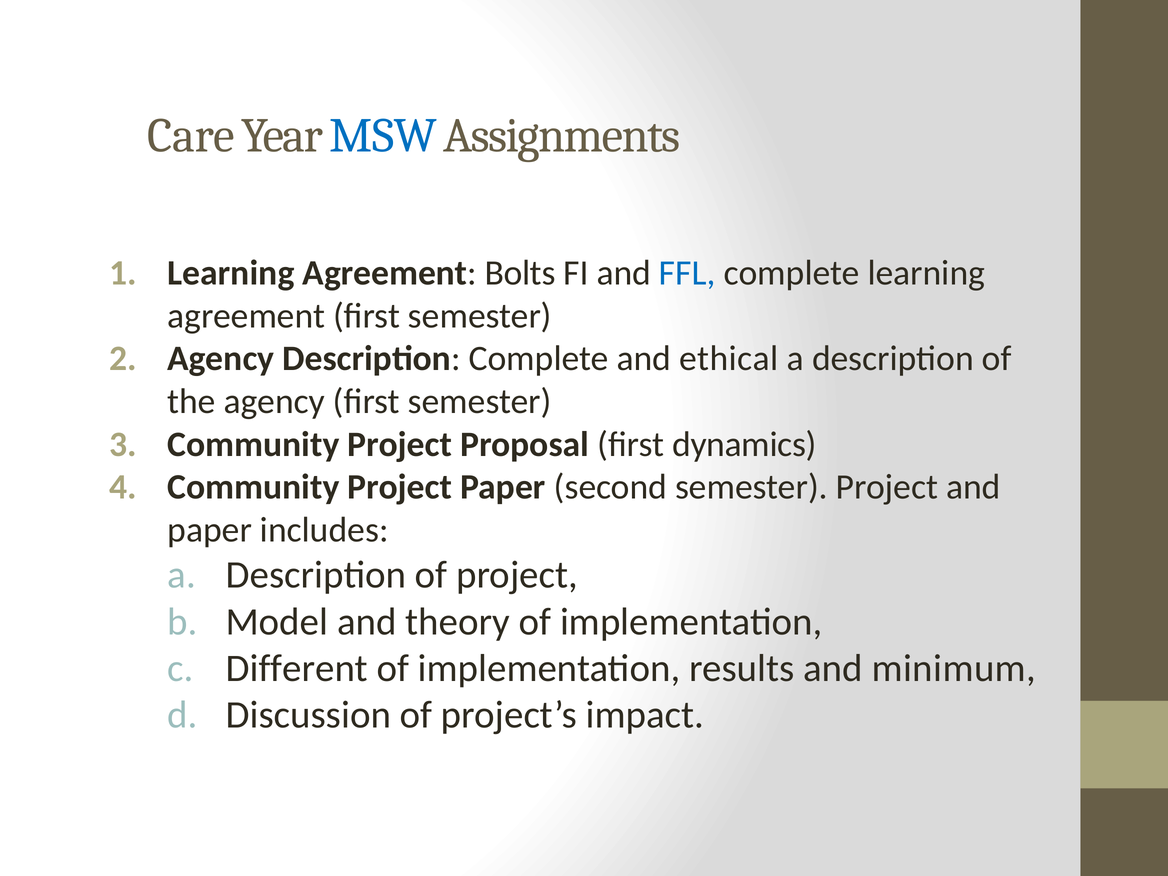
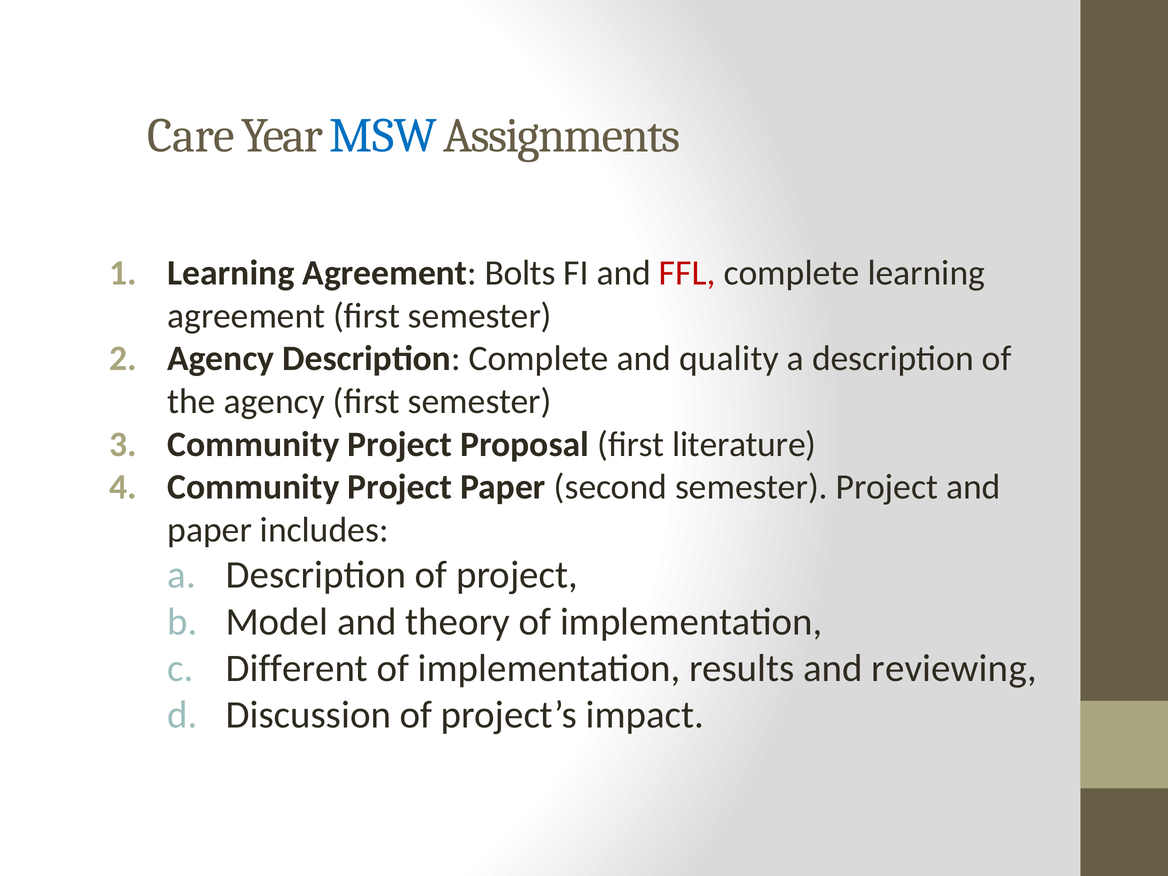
FFL colour: blue -> red
ethical: ethical -> quality
dynamics: dynamics -> literature
minimum: minimum -> reviewing
